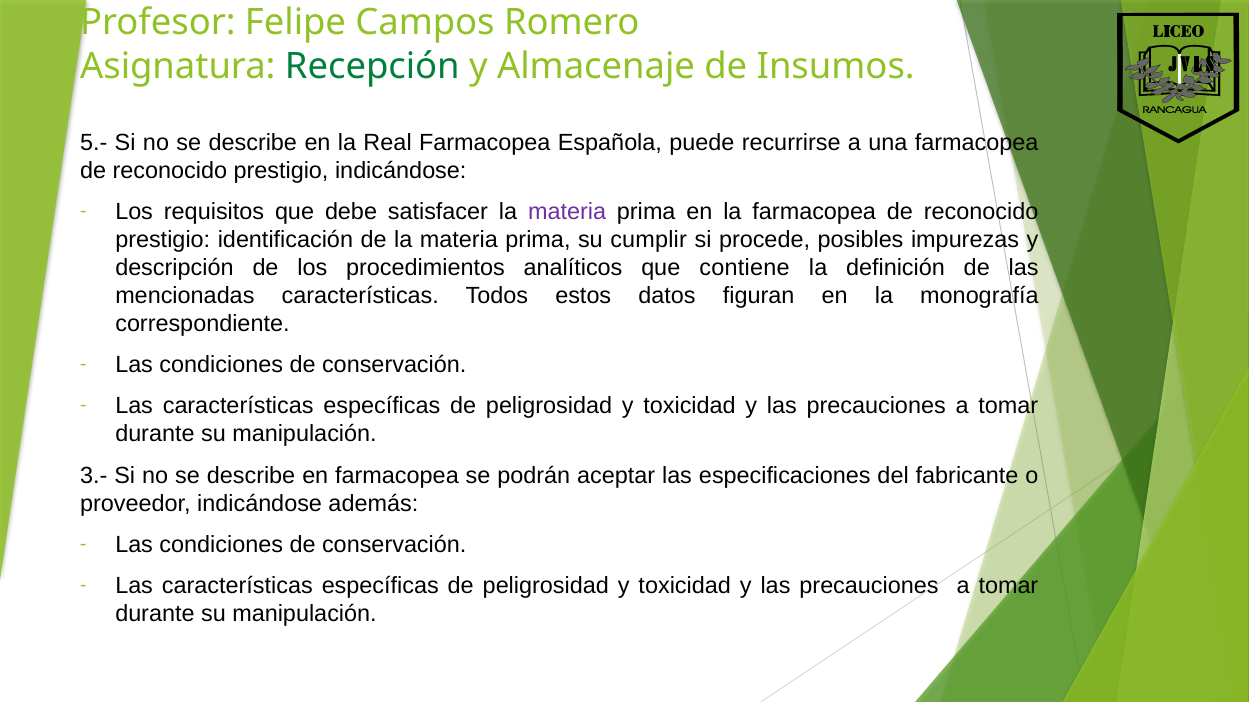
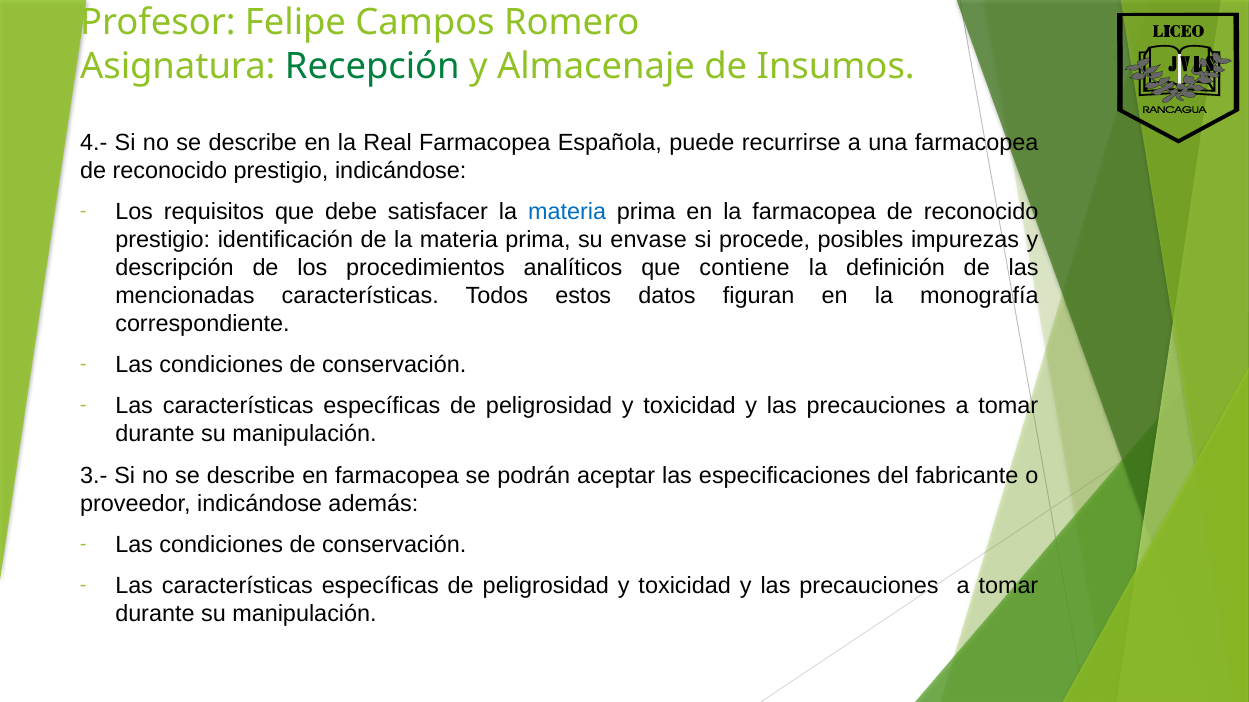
5.-: 5.- -> 4.-
materia at (567, 212) colour: purple -> blue
cumplir: cumplir -> envase
